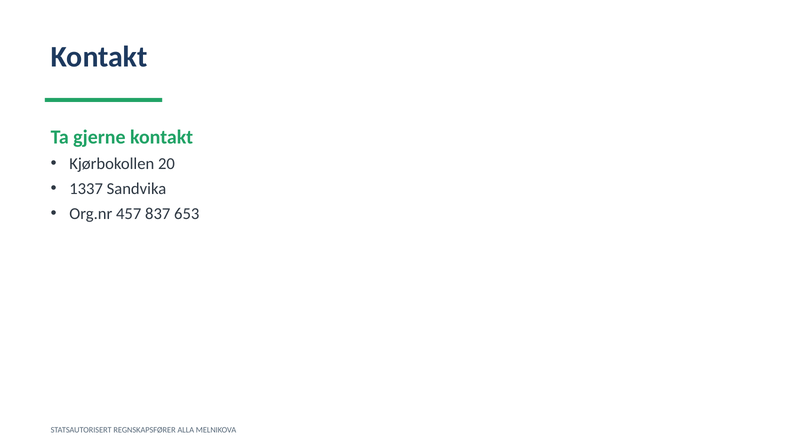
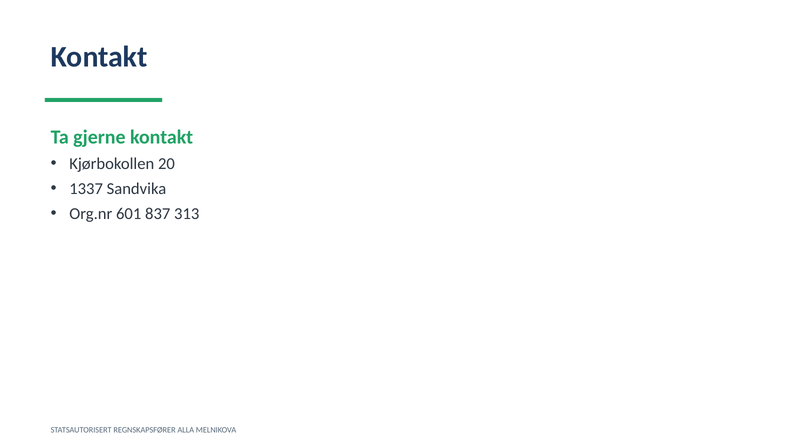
457: 457 -> 601
653: 653 -> 313
